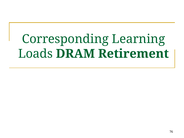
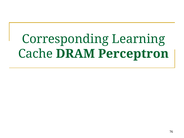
Loads: Loads -> Cache
Retirement: Retirement -> Perceptron
